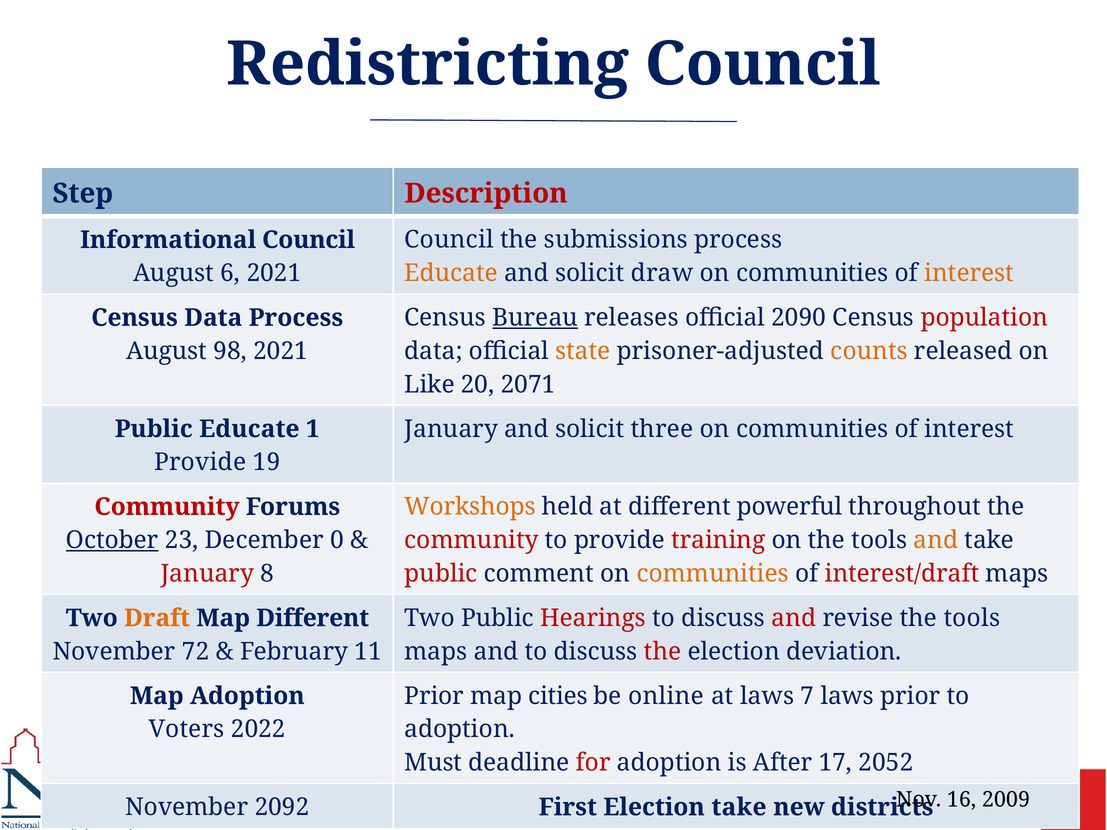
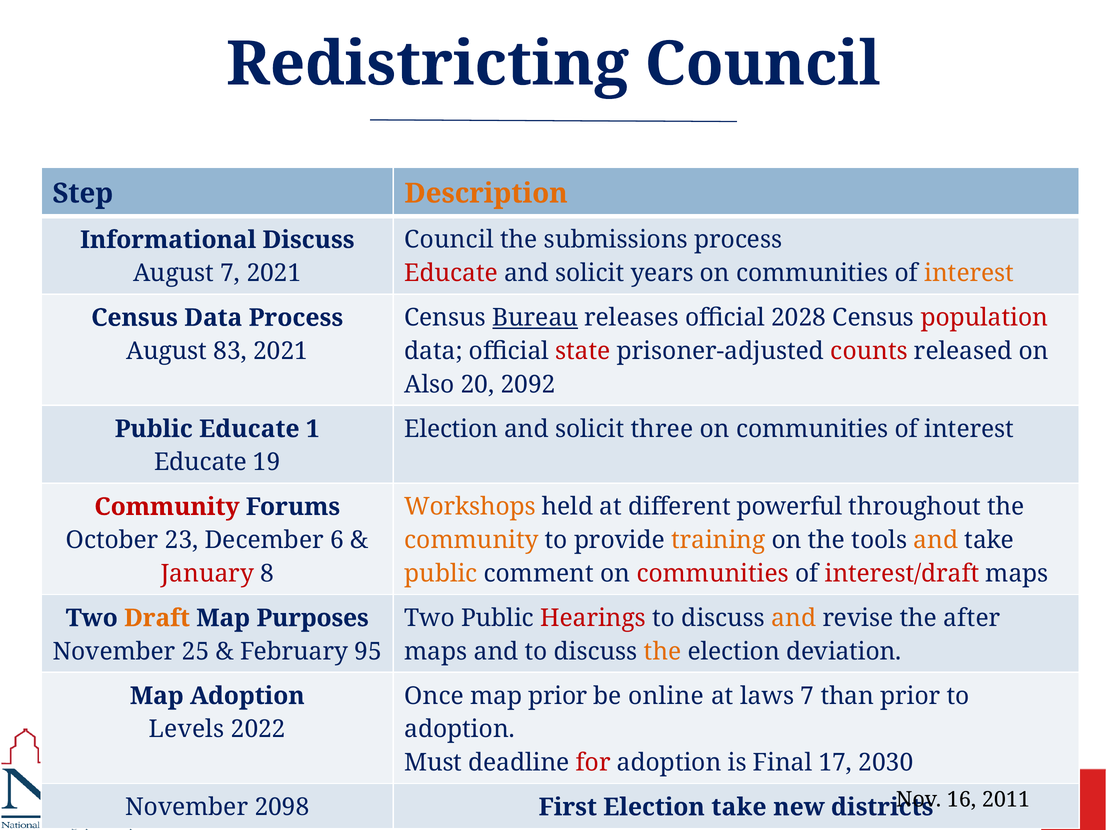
Description colour: red -> orange
Informational Council: Council -> Discuss
August 6: 6 -> 7
Educate at (451, 273) colour: orange -> red
draw: draw -> years
2090: 2090 -> 2028
98: 98 -> 83
state colour: orange -> red
counts colour: orange -> red
Like: Like -> Also
2071: 2071 -> 2092
January at (451, 429): January -> Election
Provide at (200, 462): Provide -> Educate
October underline: present -> none
0: 0 -> 6
community at (472, 540) colour: red -> orange
training colour: red -> orange
public at (441, 574) colour: red -> orange
communities at (713, 574) colour: orange -> red
Map Different: Different -> Purposes
and at (794, 618) colour: red -> orange
revise the tools: tools -> after
72: 72 -> 25
11: 11 -> 95
the at (663, 652) colour: red -> orange
Prior at (434, 696): Prior -> Once
map cities: cities -> prior
7 laws: laws -> than
Voters: Voters -> Levels
After: After -> Final
2052: 2052 -> 2030
2009: 2009 -> 2011
2092: 2092 -> 2098
